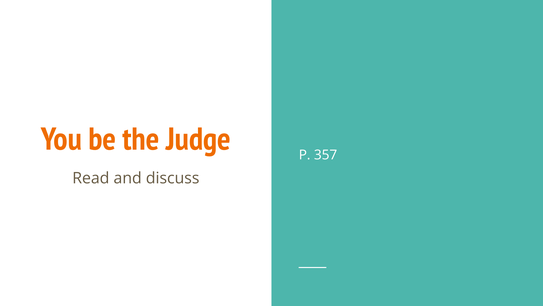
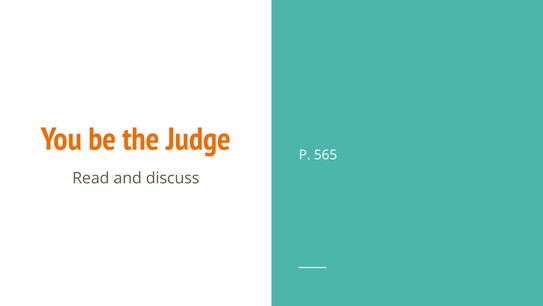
357: 357 -> 565
